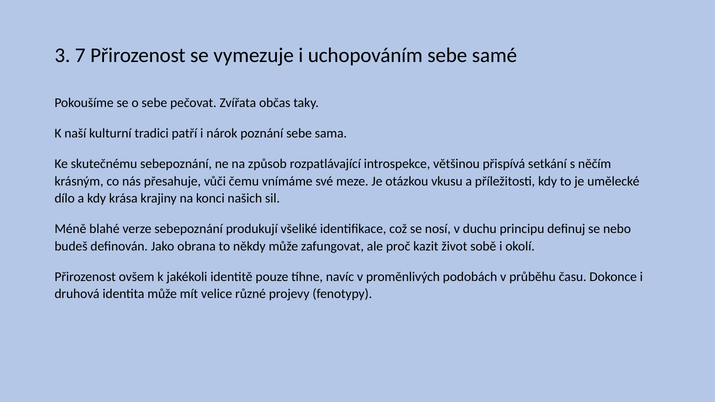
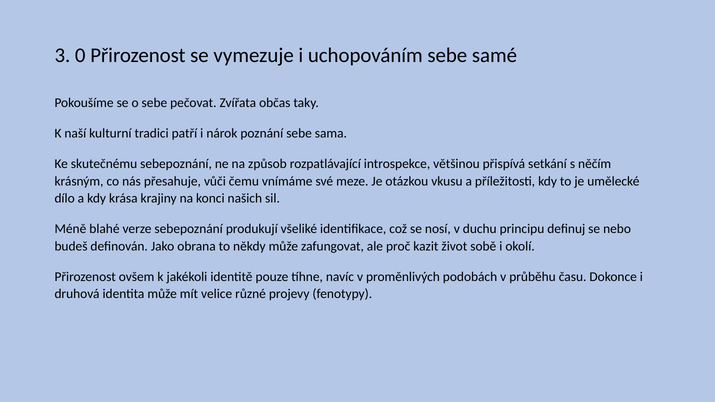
7: 7 -> 0
